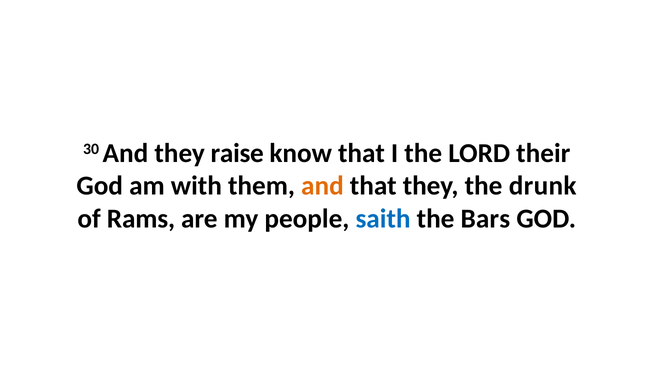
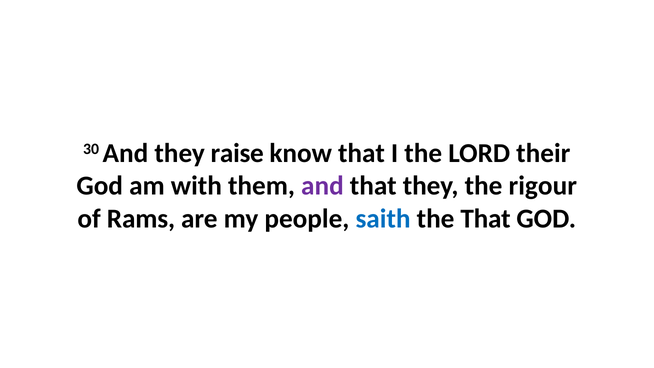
and at (322, 186) colour: orange -> purple
drunk: drunk -> rigour
the Bars: Bars -> That
